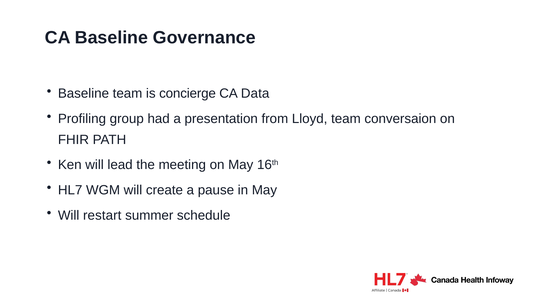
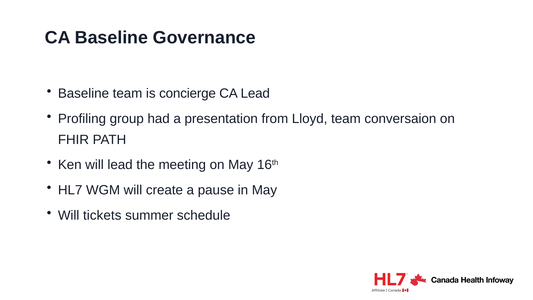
CA Data: Data -> Lead
restart: restart -> tickets
